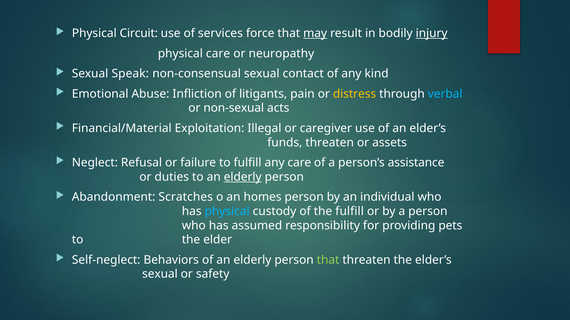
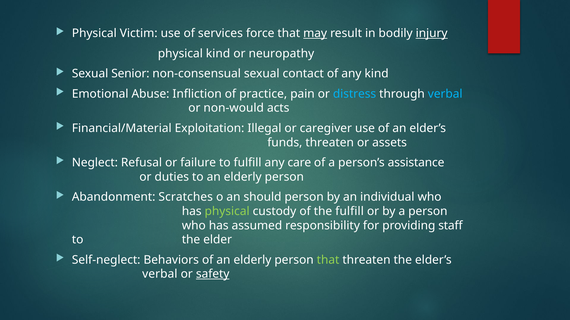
Circuit: Circuit -> Victim
physical care: care -> kind
Speak: Speak -> Senior
litigants: litigants -> practice
distress colour: yellow -> light blue
non-sexual: non-sexual -> non-would
elderly at (243, 177) underline: present -> none
homes: homes -> should
physical at (227, 212) colour: light blue -> light green
pets: pets -> staff
sexual at (160, 275): sexual -> verbal
safety underline: none -> present
